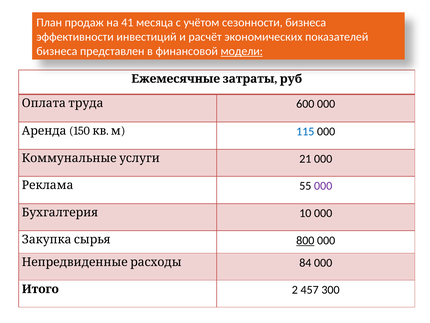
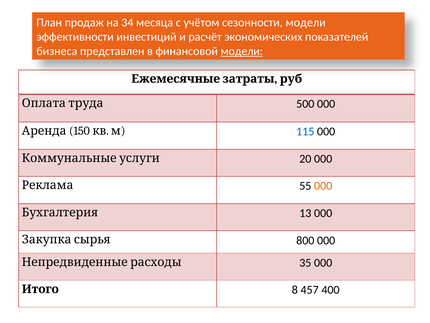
41: 41 -> 34
сезонности бизнеса: бизнеса -> модели
600: 600 -> 500
21: 21 -> 20
000 at (323, 186) colour: purple -> orange
10: 10 -> 13
800 underline: present -> none
84: 84 -> 35
2: 2 -> 8
300: 300 -> 400
